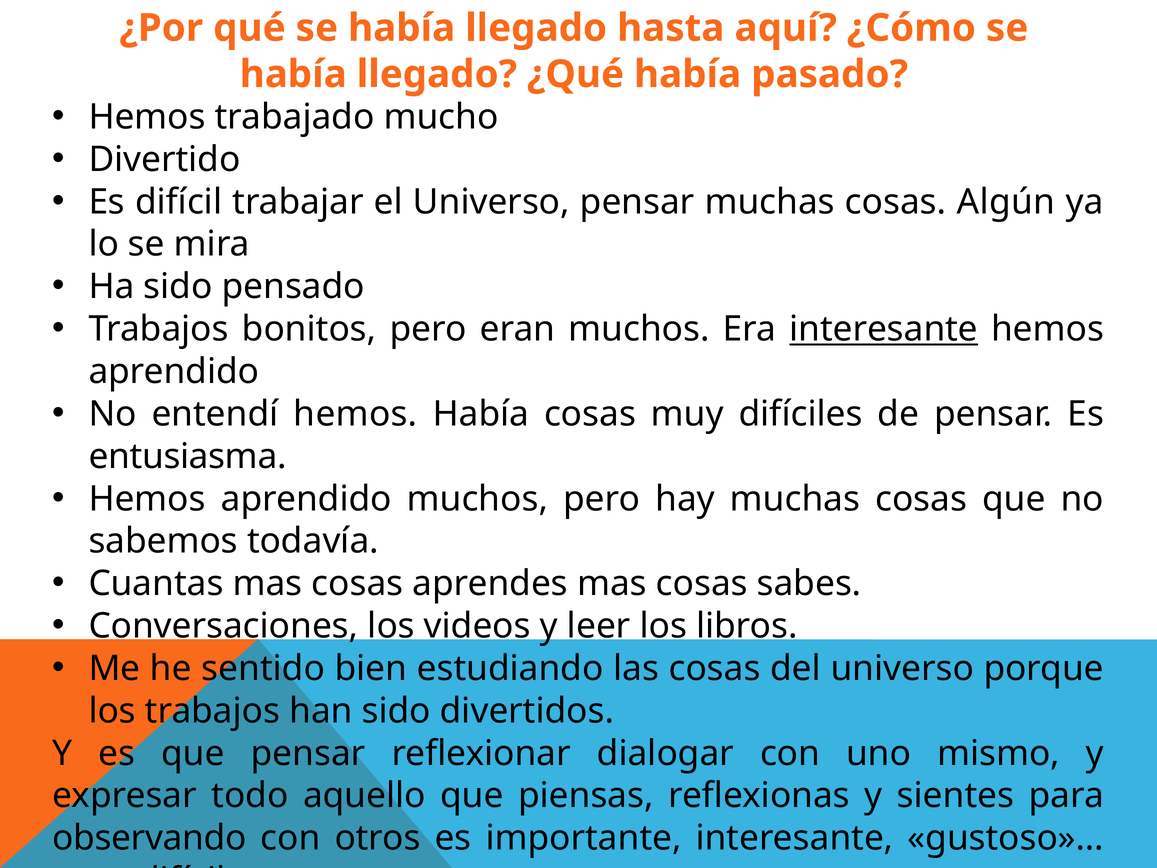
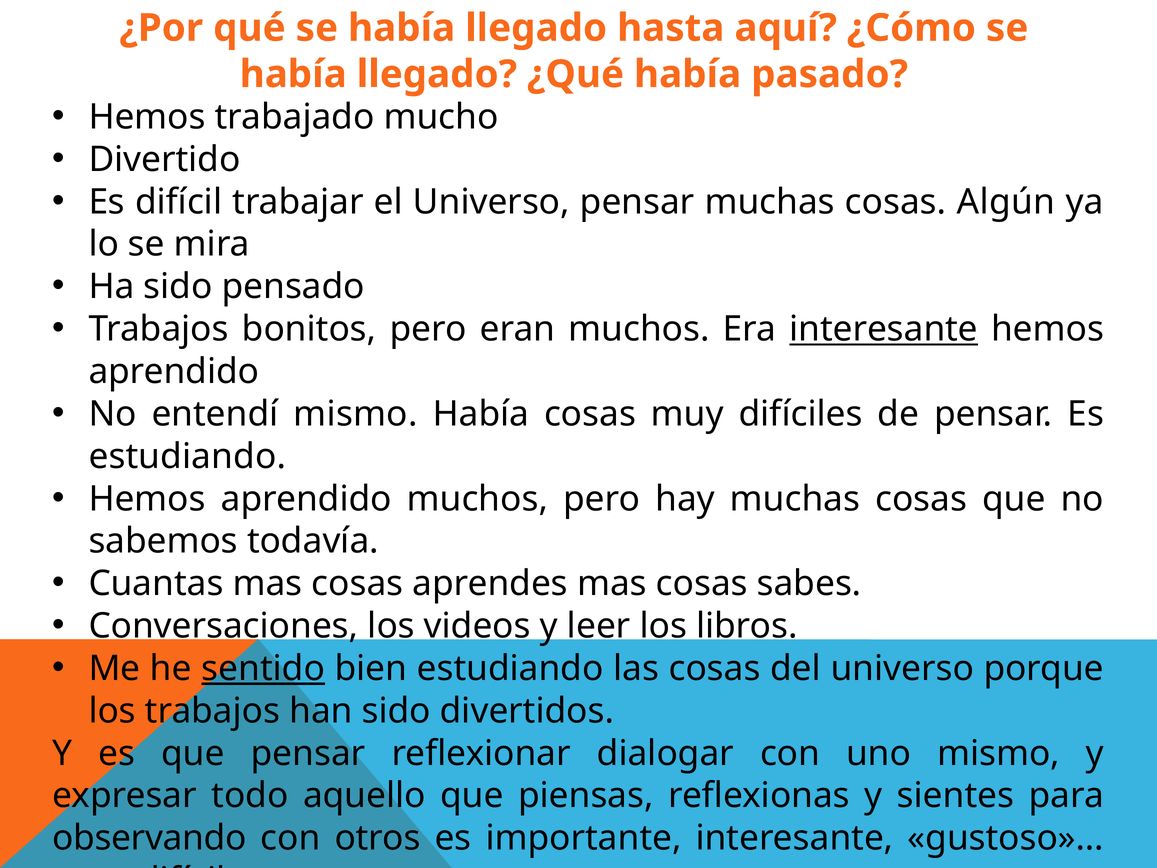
entendí hemos: hemos -> mismo
entusiasma at (188, 456): entusiasma -> estudiando
sentido underline: none -> present
